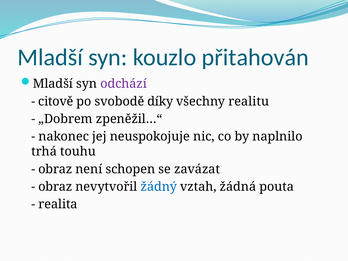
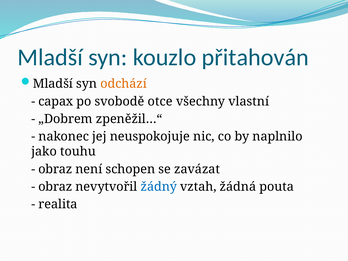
odchází colour: purple -> orange
citově: citově -> capax
díky: díky -> otce
realitu: realitu -> vlastní
trhá: trhá -> jako
